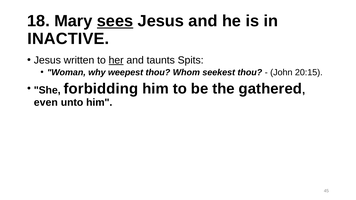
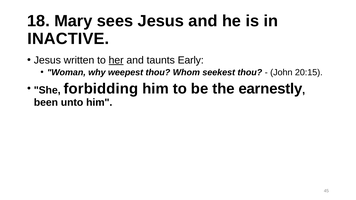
sees underline: present -> none
Spits: Spits -> Early
gathered: gathered -> earnestly
even: even -> been
